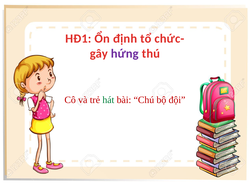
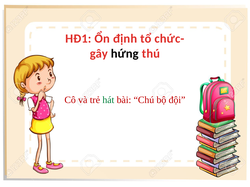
hứng colour: purple -> black
